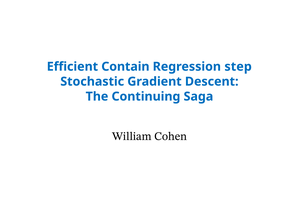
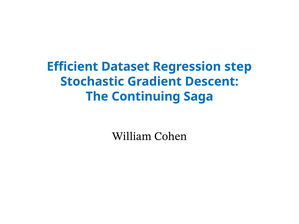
Contain: Contain -> Dataset
